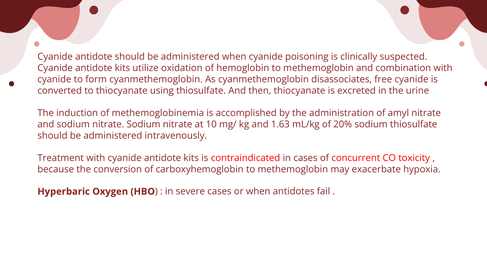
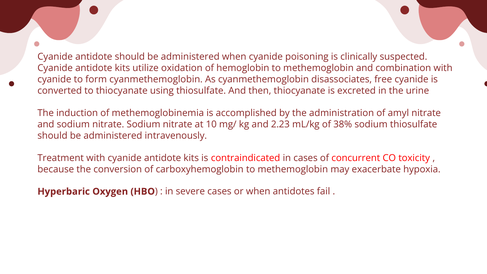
1.63: 1.63 -> 2.23
20%: 20% -> 38%
